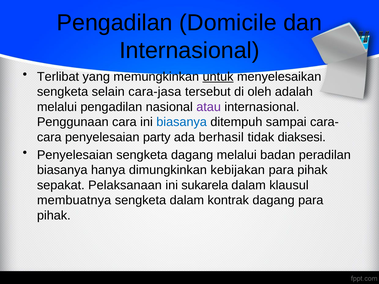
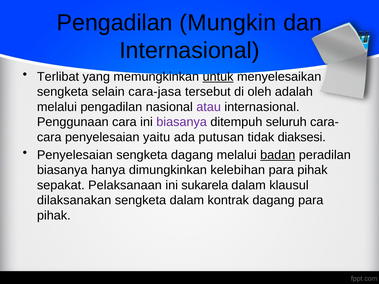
Domicile: Domicile -> Mungkin
biasanya at (182, 122) colour: blue -> purple
sampai: sampai -> seluruh
party: party -> yaitu
berhasil: berhasil -> putusan
badan underline: none -> present
kebijakan: kebijakan -> kelebihan
membuatnya: membuatnya -> dilaksanakan
